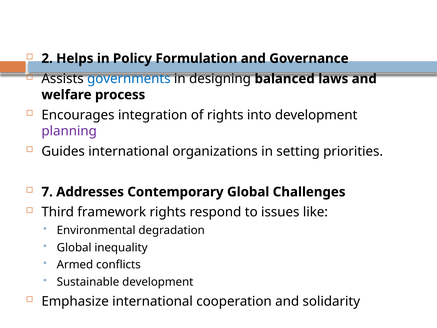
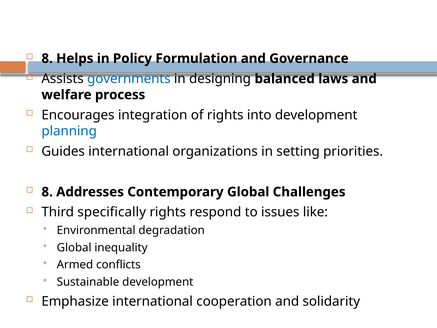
2 at (47, 58): 2 -> 8
planning colour: purple -> blue
7 at (47, 192): 7 -> 8
framework: framework -> specifically
